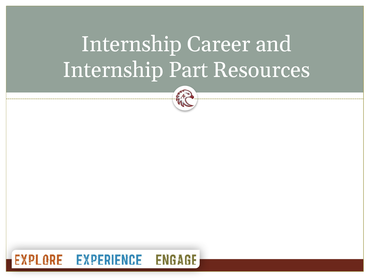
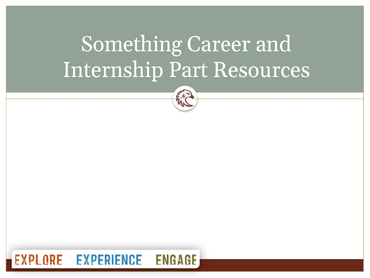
Internship at (132, 44): Internship -> Something
